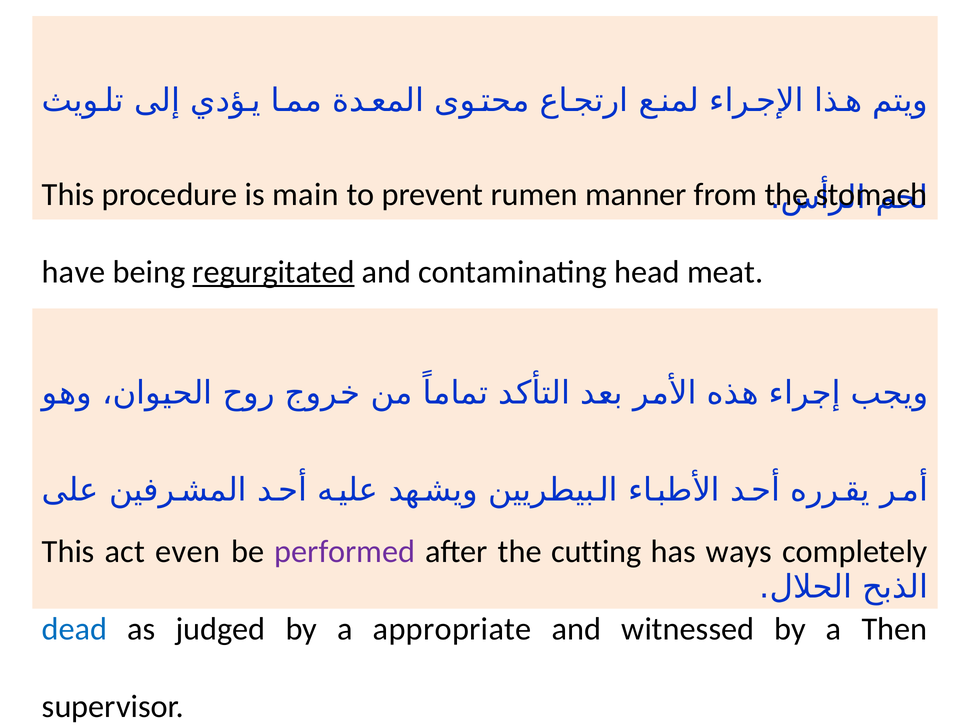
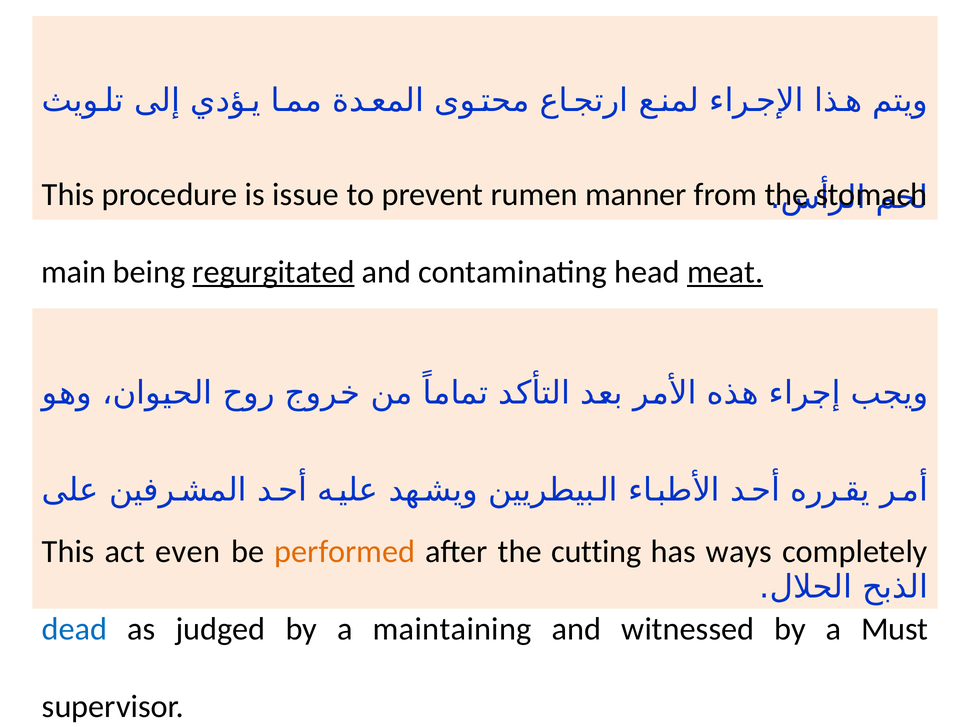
main: main -> issue
have: have -> main
meat underline: none -> present
performed colour: purple -> orange
appropriate: appropriate -> maintaining
Then: Then -> Must
